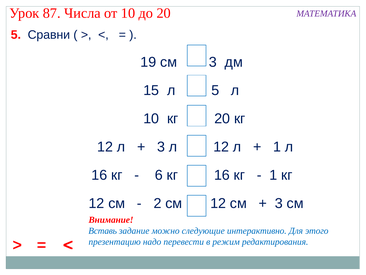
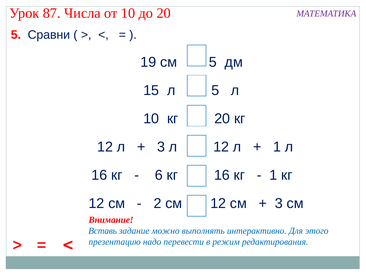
3 at (213, 62): 3 -> 5
следующие: следующие -> выполнять
